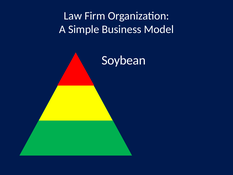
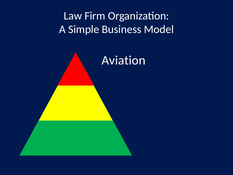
Soybean: Soybean -> Aviation
